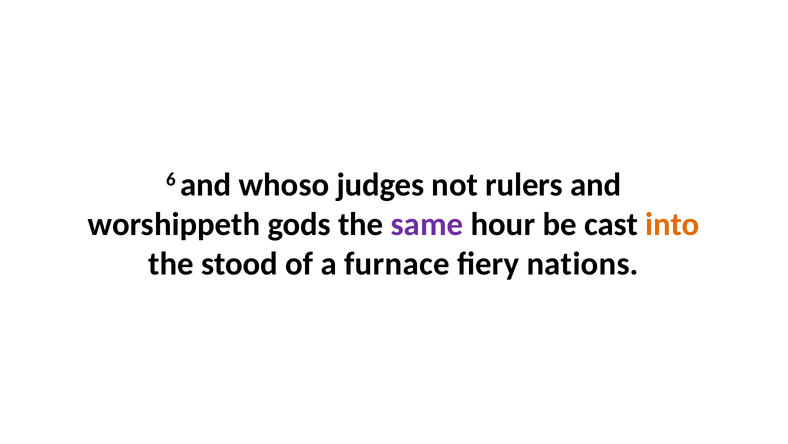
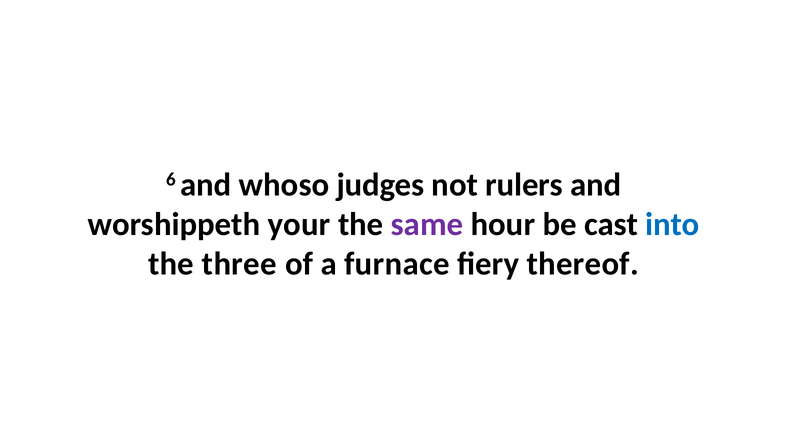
gods: gods -> your
into colour: orange -> blue
stood: stood -> three
nations: nations -> thereof
